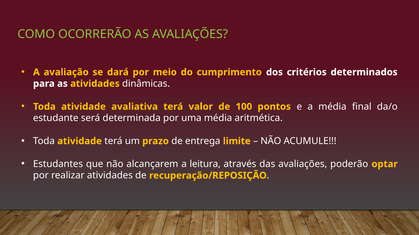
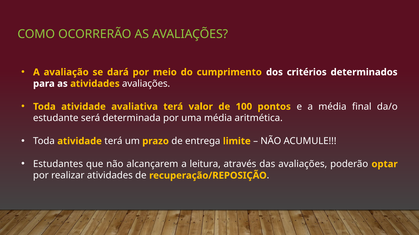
atividades dinâmicas: dinâmicas -> avaliações
